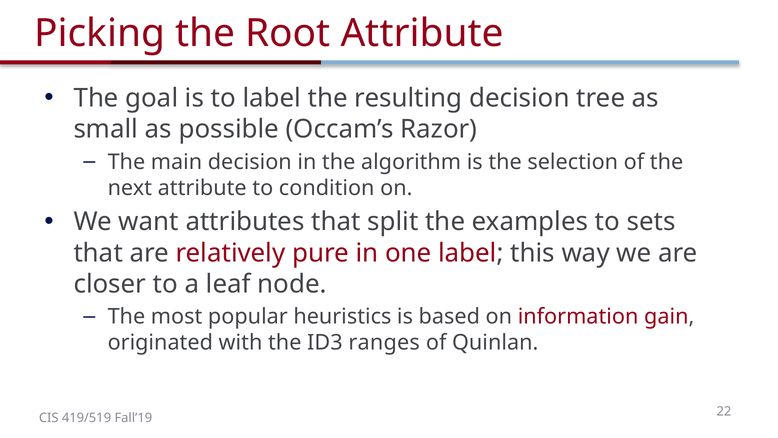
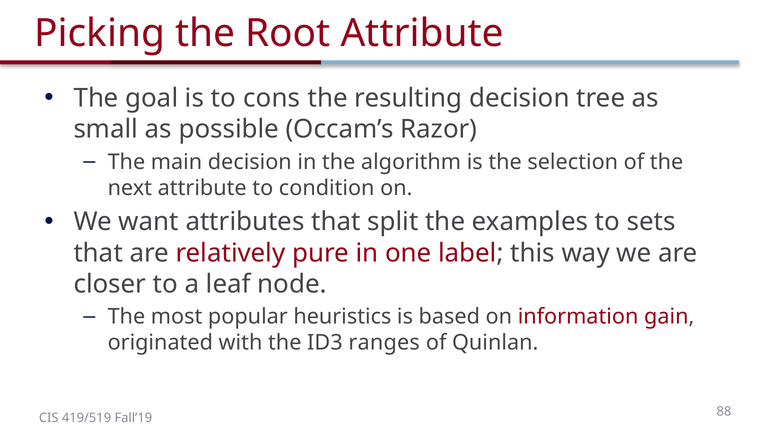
to label: label -> cons
22: 22 -> 88
